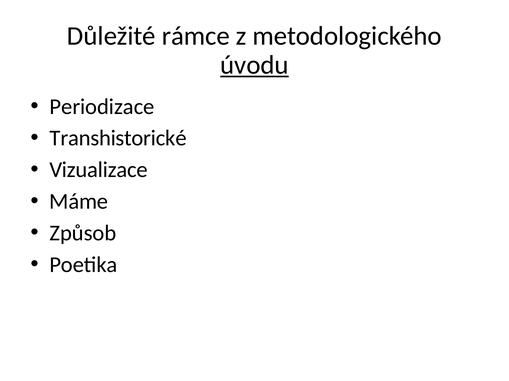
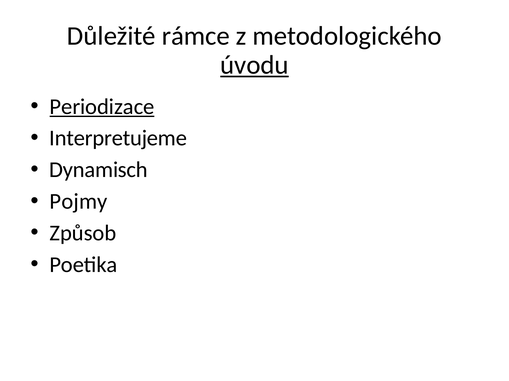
Periodizace underline: none -> present
Transhistorické: Transhistorické -> Interpretujeme
Vizualizace: Vizualizace -> Dynamisch
Máme: Máme -> Pojmy
